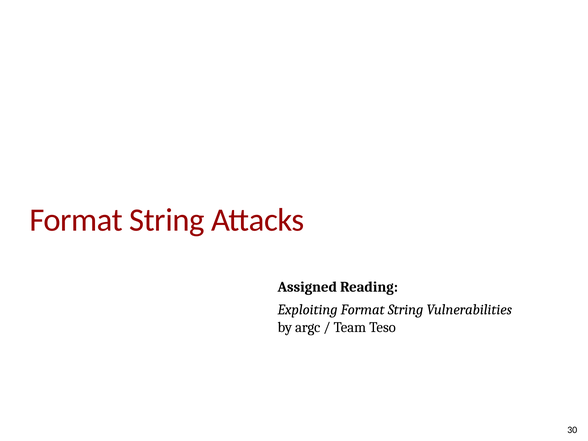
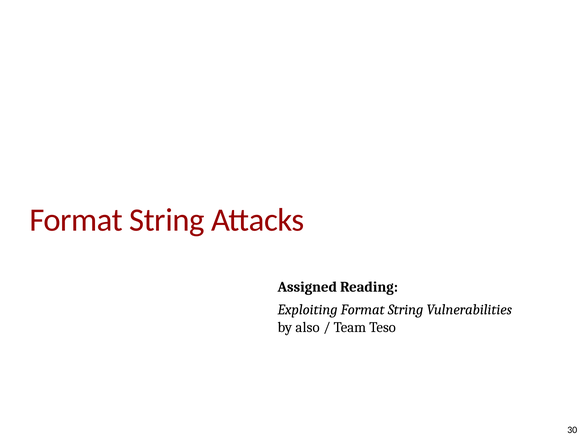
argc: argc -> also
